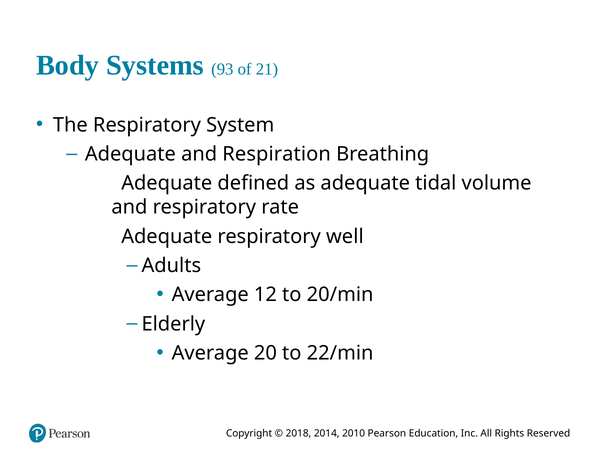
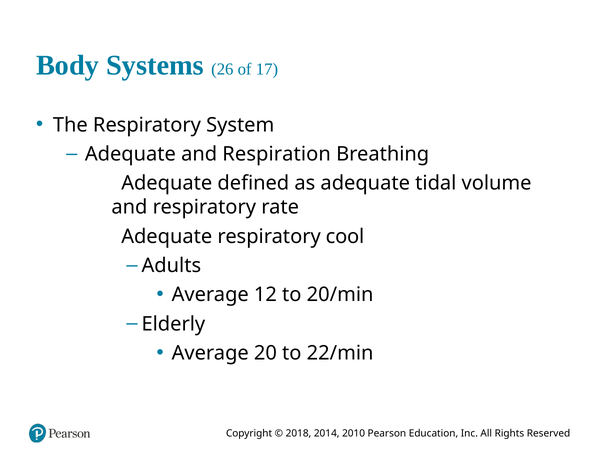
93: 93 -> 26
21: 21 -> 17
well: well -> cool
